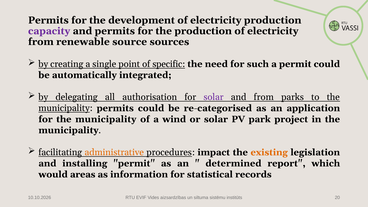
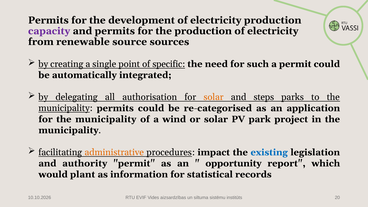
solar at (214, 97) colour: purple -> orange
and from: from -> steps
existing colour: orange -> blue
installing: installing -> authority
determined: determined -> opportunity
areas: areas -> plant
